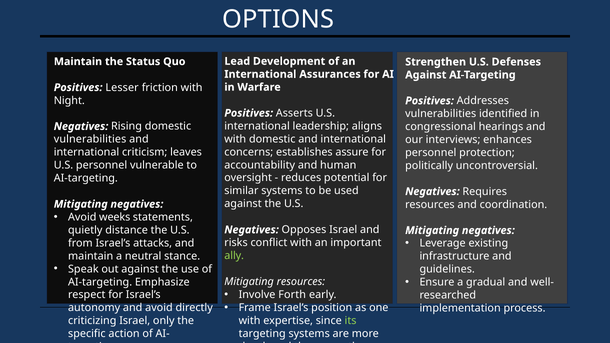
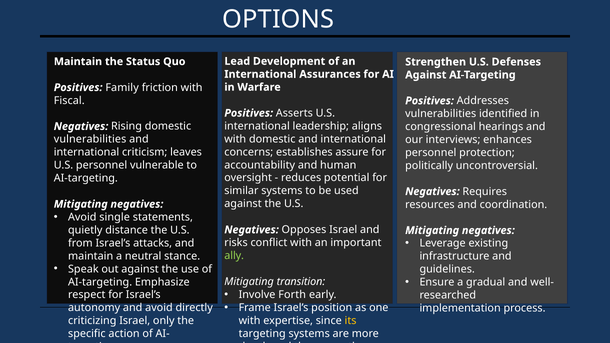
Lesser: Lesser -> Family
Night: Night -> Fiscal
weeks: weeks -> single
Mitigating resources: resources -> transition
its colour: light green -> yellow
